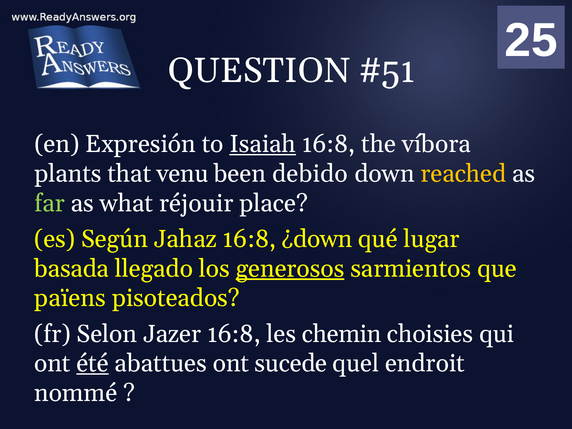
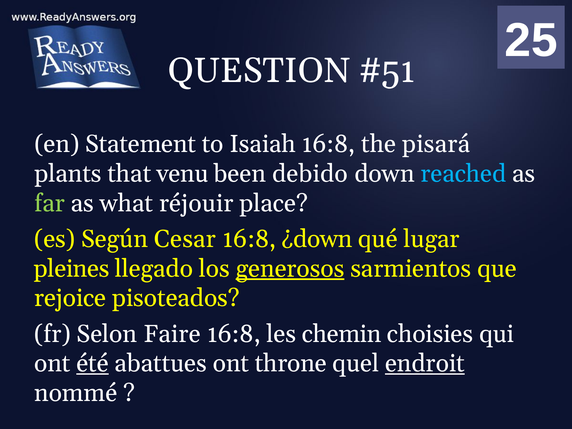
Expresión: Expresión -> Statement
Isaiah underline: present -> none
víbora: víbora -> pisará
reached colour: yellow -> light blue
Jahaz: Jahaz -> Cesar
basada: basada -> pleines
païens: païens -> rejoice
Jazer: Jazer -> Faire
sucede: sucede -> throne
endroit underline: none -> present
